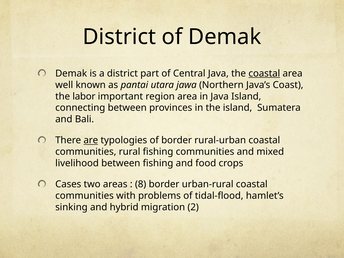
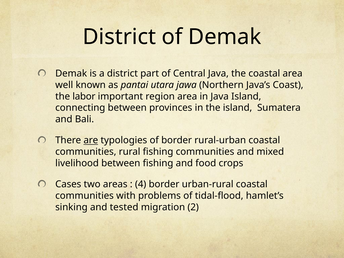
coastal at (264, 73) underline: present -> none
8: 8 -> 4
hybrid: hybrid -> tested
